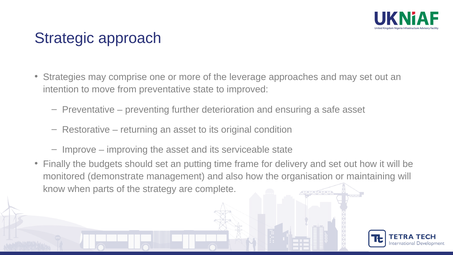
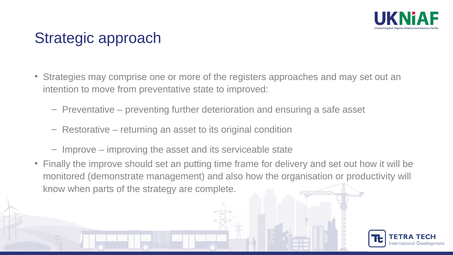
leverage: leverage -> registers
the budgets: budgets -> improve
maintaining: maintaining -> productivity
